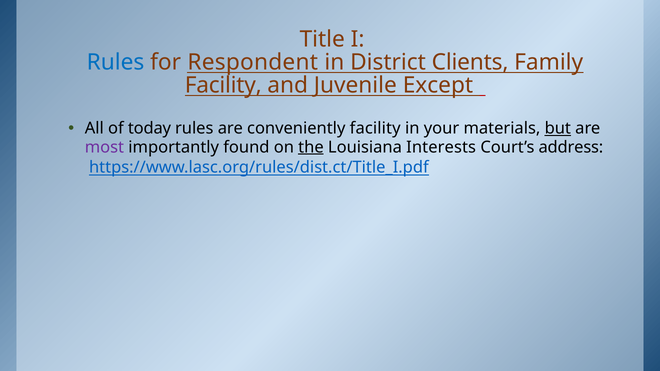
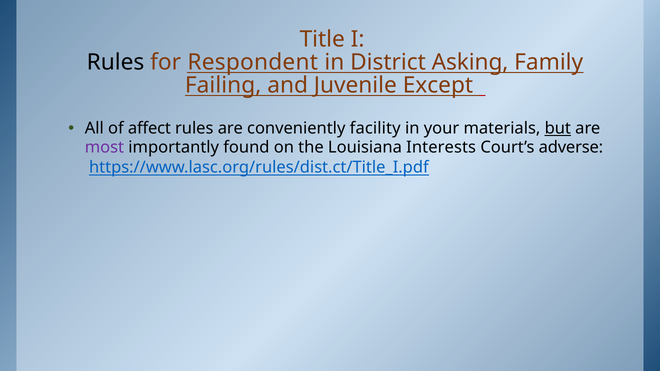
Rules at (116, 62) colour: blue -> black
Clients: Clients -> Asking
Facility at (223, 85): Facility -> Failing
today: today -> affect
the underline: present -> none
address: address -> adverse
